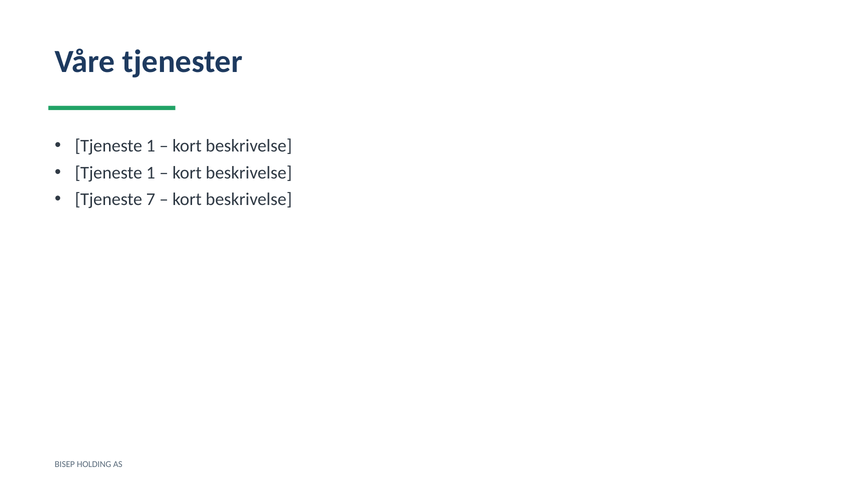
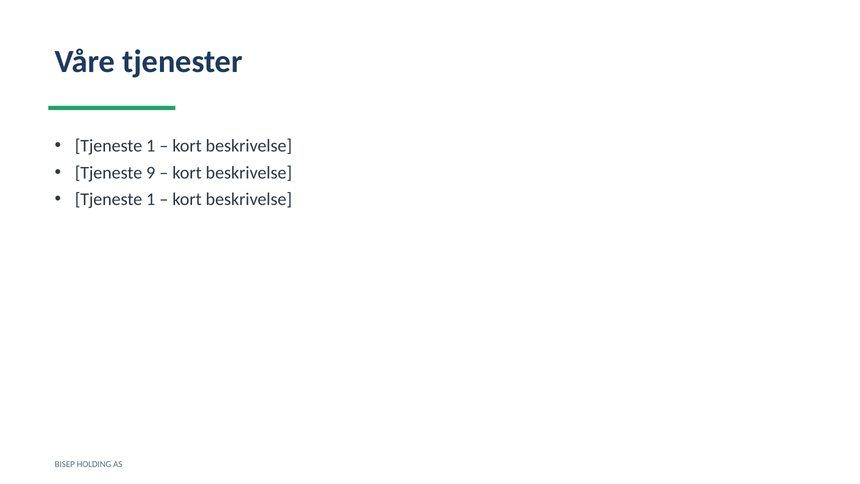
1 at (151, 173): 1 -> 9
7 at (151, 199): 7 -> 1
